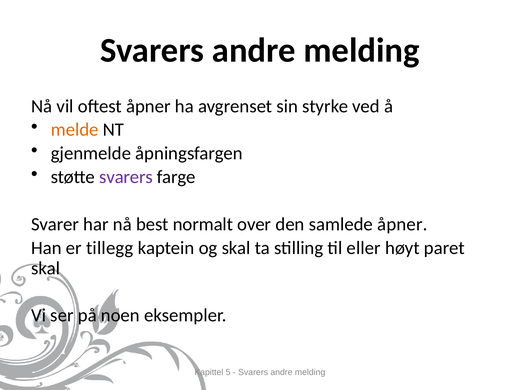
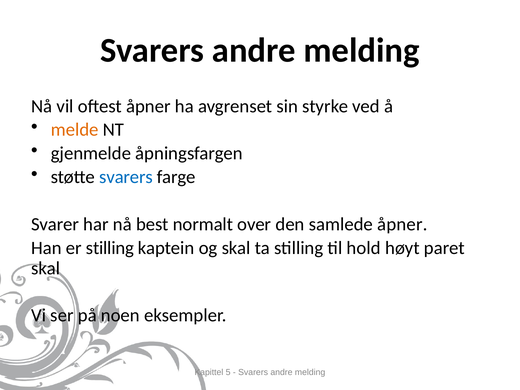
svarers at (126, 177) colour: purple -> blue
er tillegg: tillegg -> stilling
eller: eller -> hold
